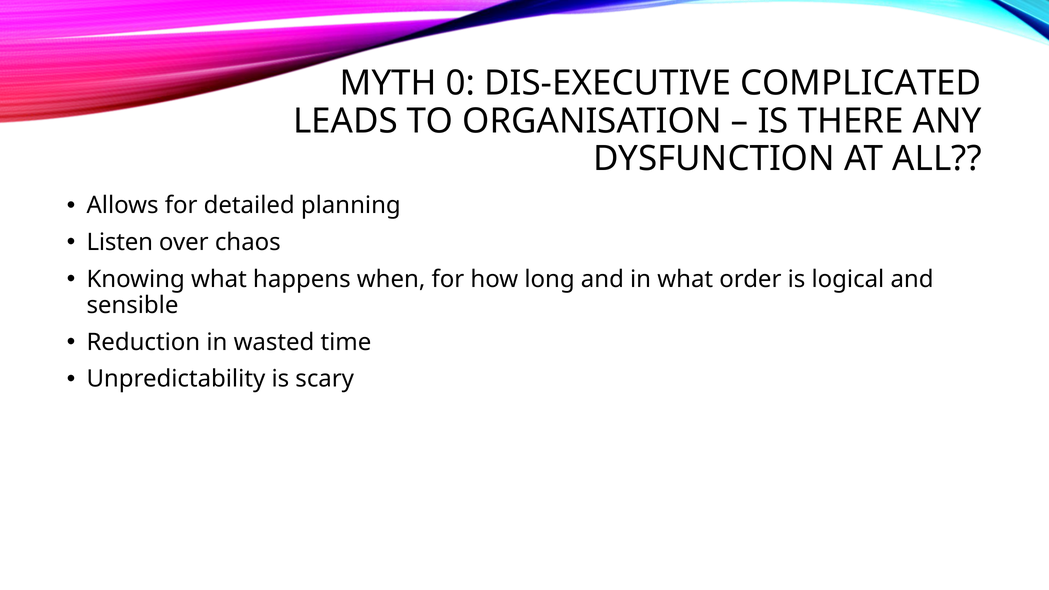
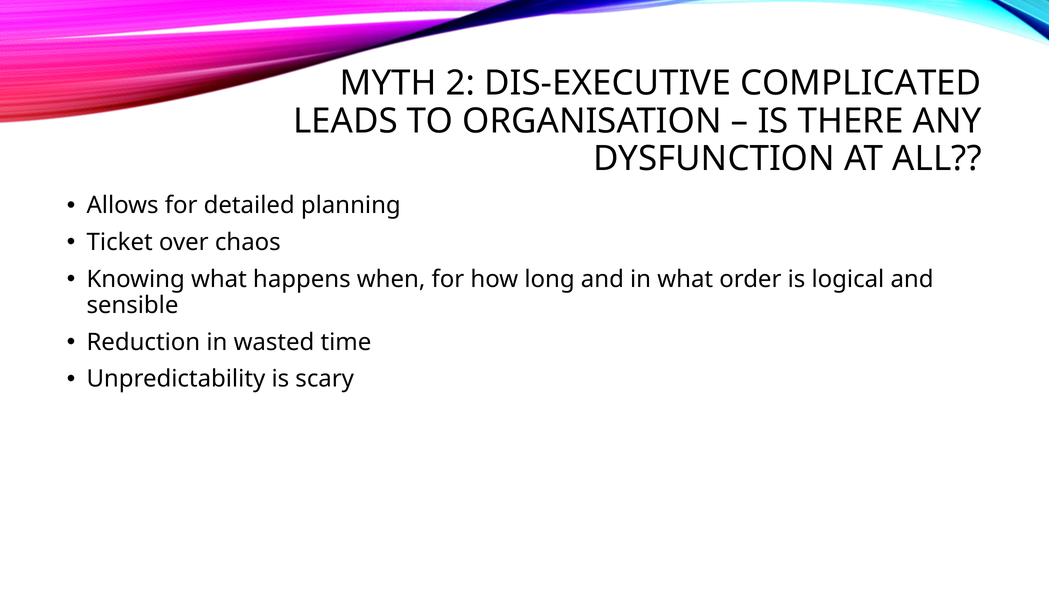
0: 0 -> 2
Listen: Listen -> Ticket
